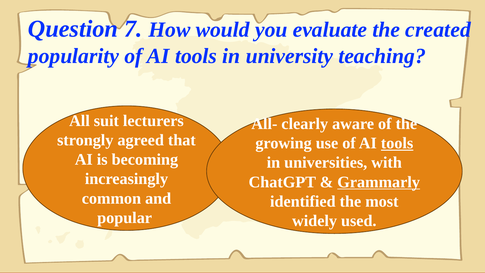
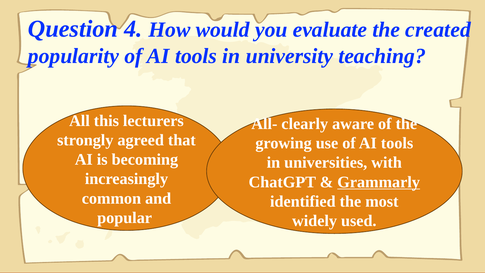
7: 7 -> 4
suit: suit -> this
tools at (397, 143) underline: present -> none
